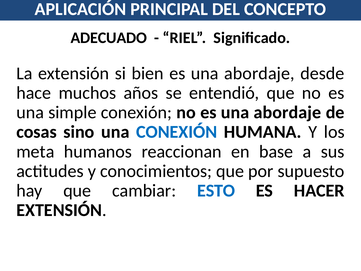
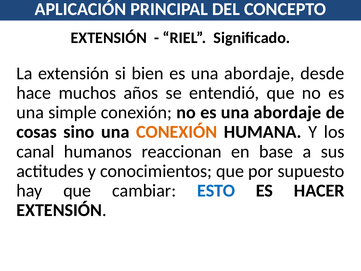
ADECUADO at (109, 38): ADECUADO -> EXTENSIÓN
CONEXIÓN at (177, 132) colour: blue -> orange
meta: meta -> canal
